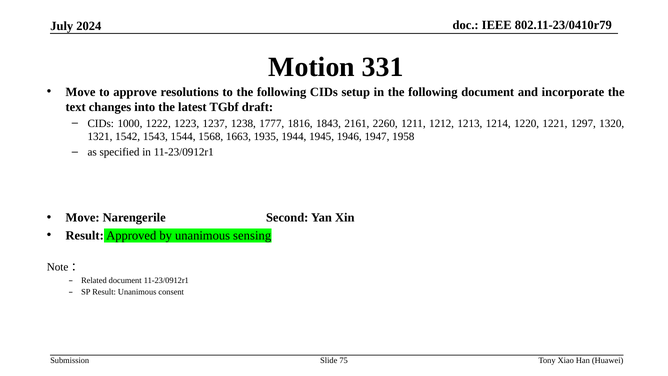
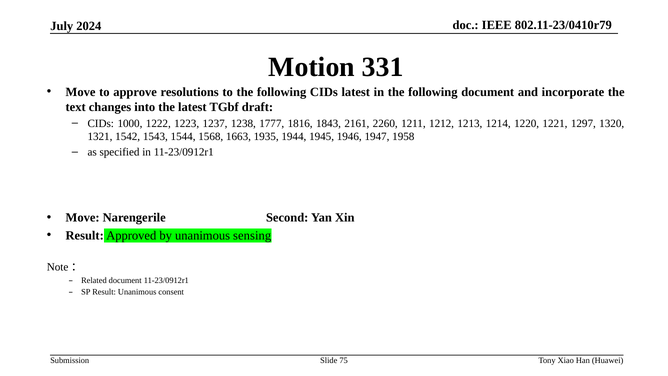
CIDs setup: setup -> latest
